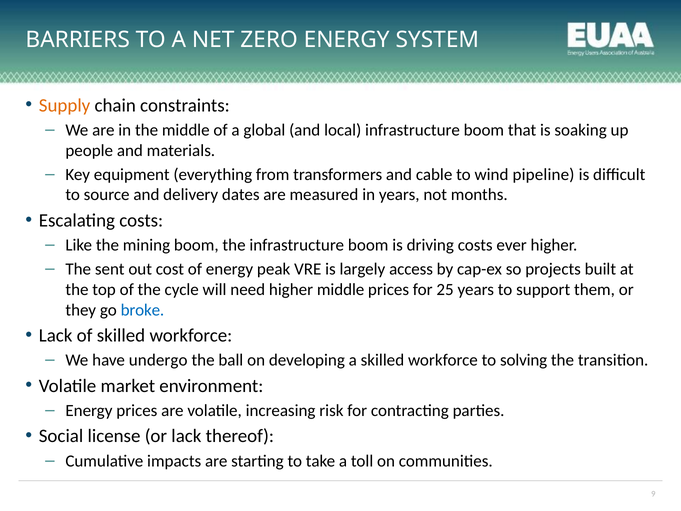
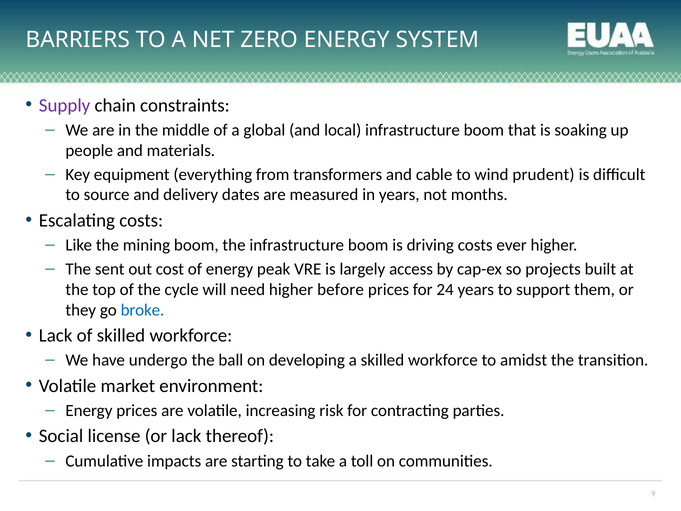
Supply colour: orange -> purple
pipeline: pipeline -> prudent
higher middle: middle -> before
25: 25 -> 24
solving: solving -> amidst
